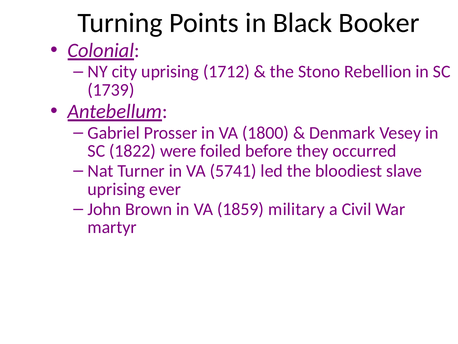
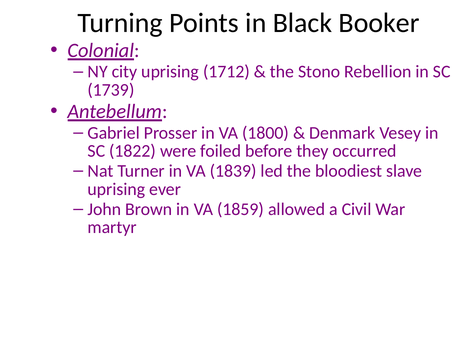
5741: 5741 -> 1839
military: military -> allowed
